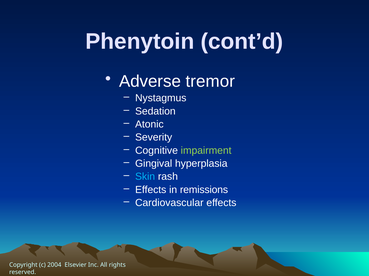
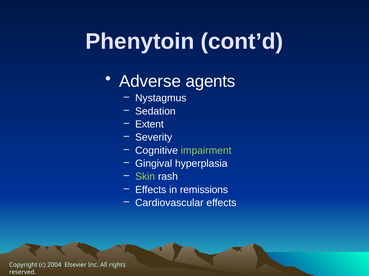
tremor: tremor -> agents
Atonic: Atonic -> Extent
Skin colour: light blue -> light green
